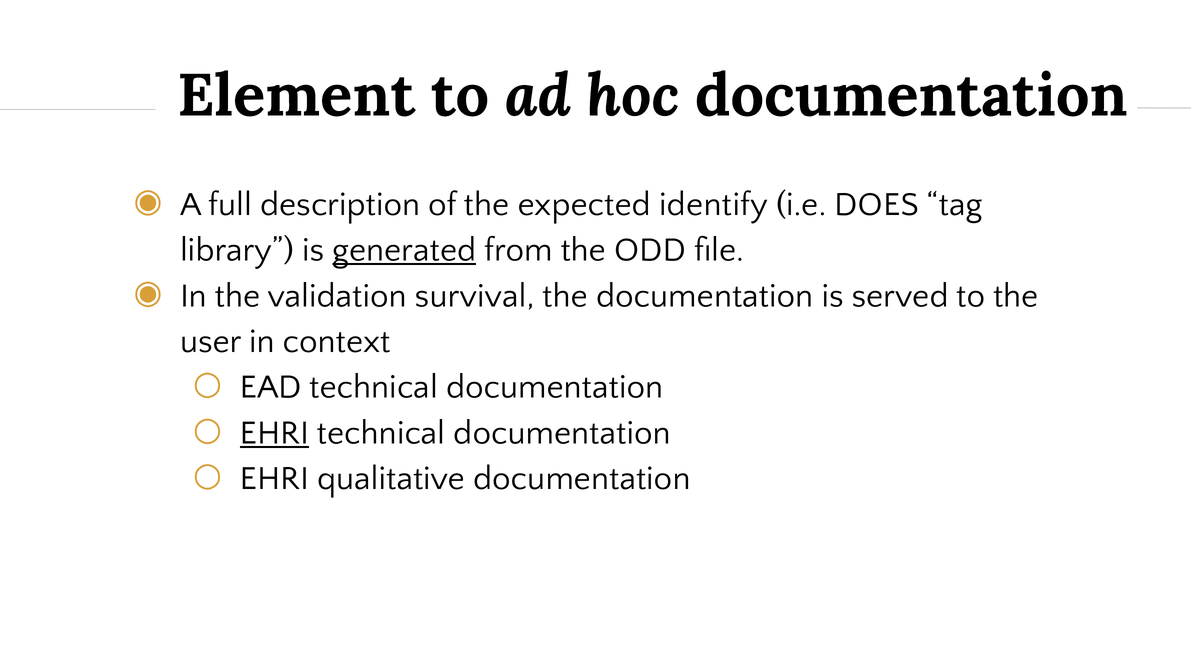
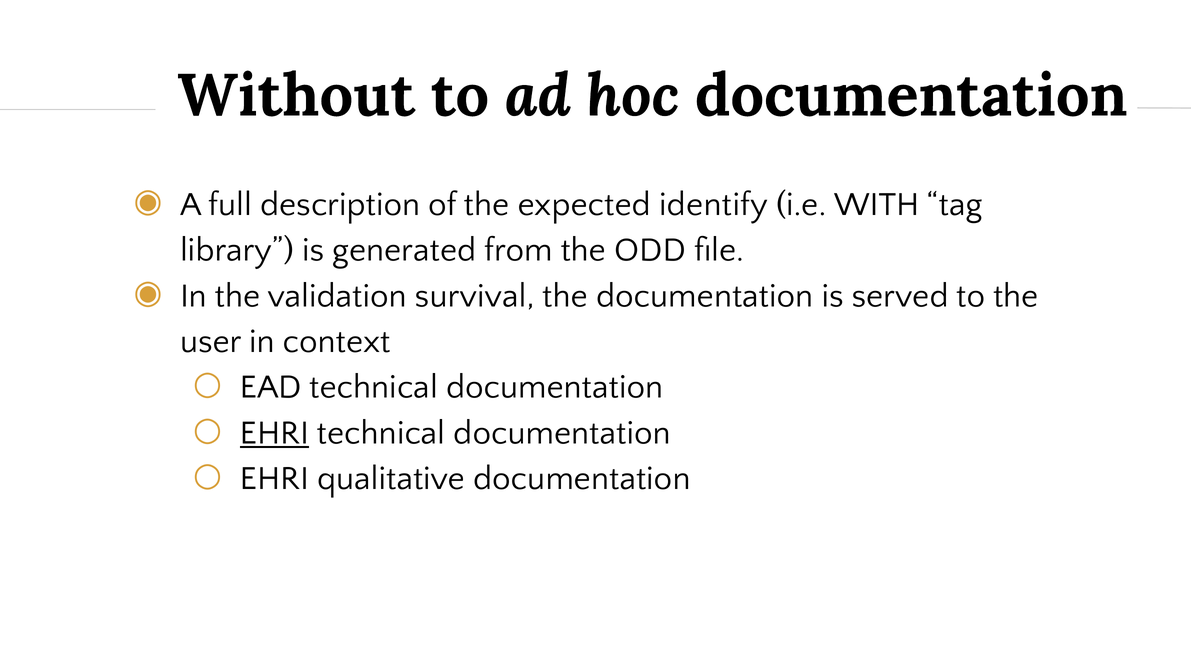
Element: Element -> Without
DOES: DOES -> WITH
generated underline: present -> none
